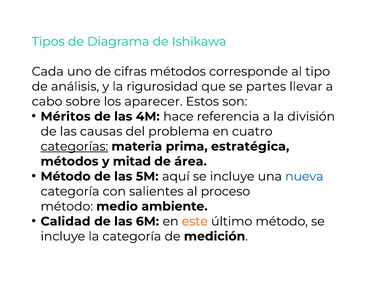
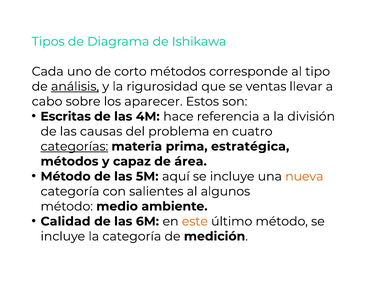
cifras: cifras -> corto
análisis underline: none -> present
partes: partes -> ventas
Méritos: Méritos -> Escritas
mitad: mitad -> capaz
nueva colour: blue -> orange
proceso: proceso -> algunos
